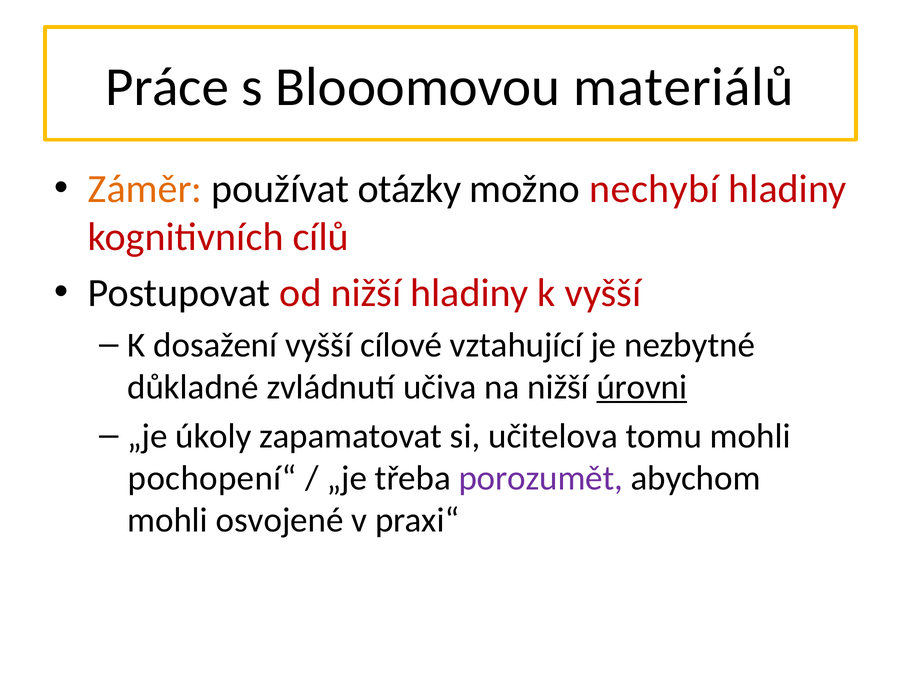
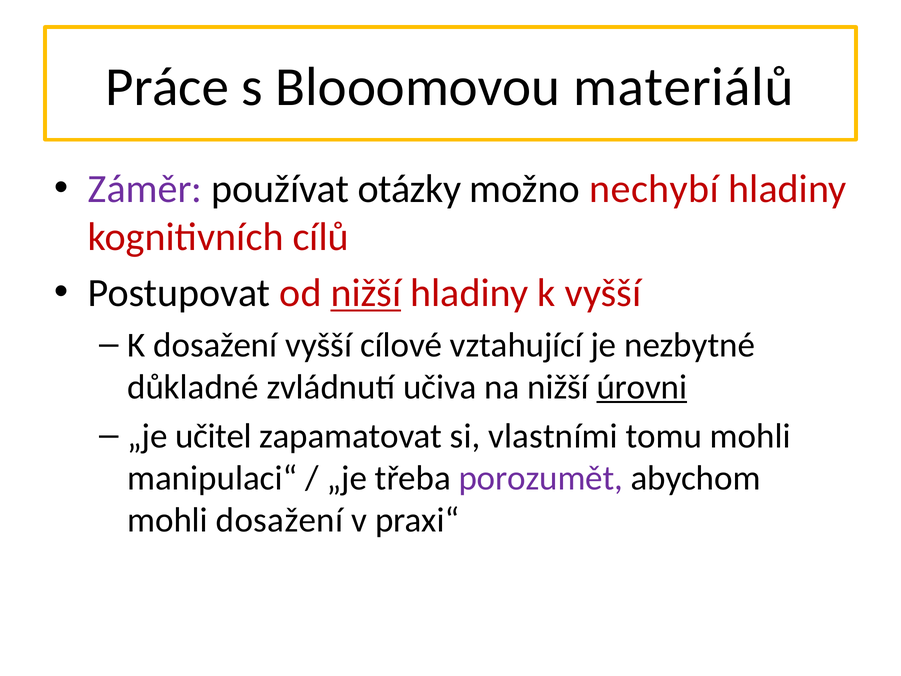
Záměr colour: orange -> purple
nižší at (366, 293) underline: none -> present
úkoly: úkoly -> učitel
učitelova: učitelova -> vlastními
pochopení“: pochopení“ -> manipulaci“
mohli osvojené: osvojené -> dosažení
